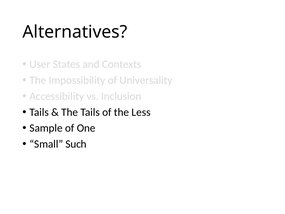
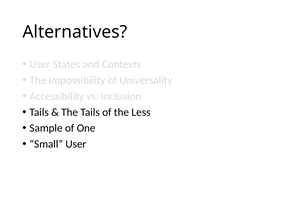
Small Such: Such -> User
